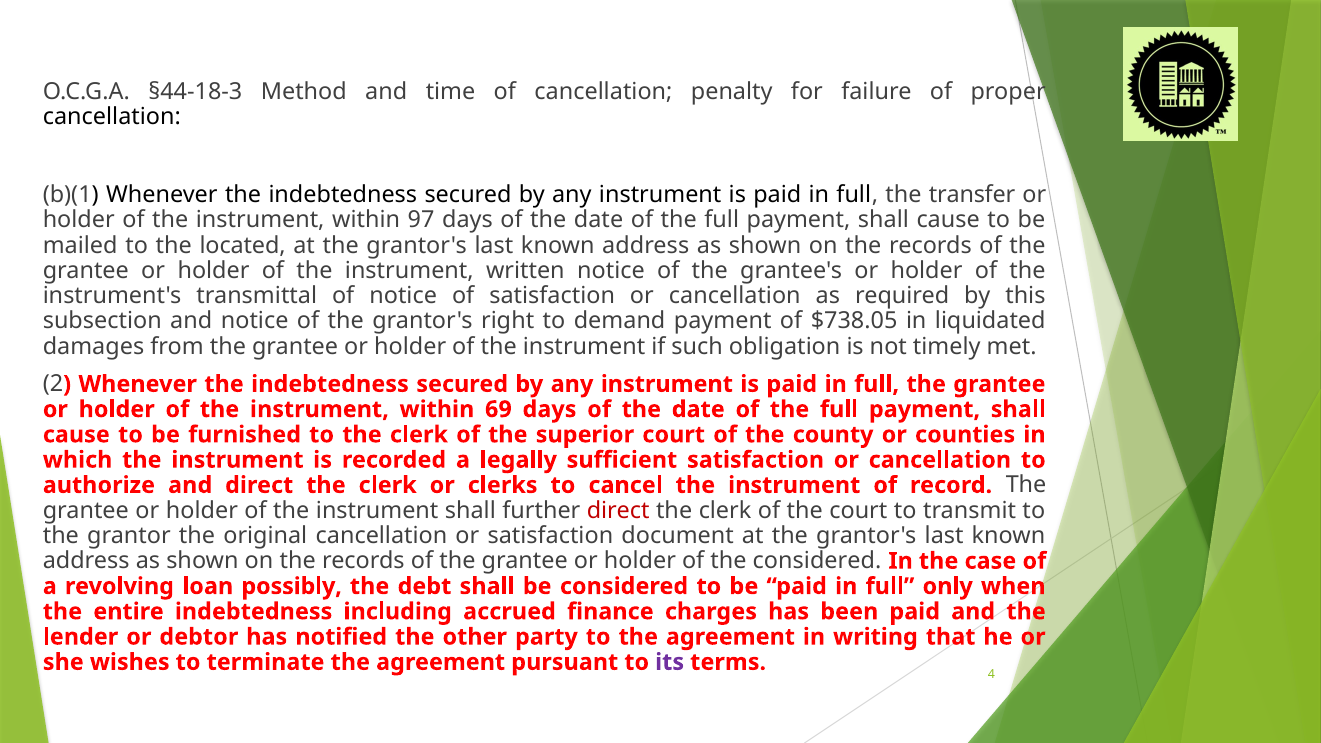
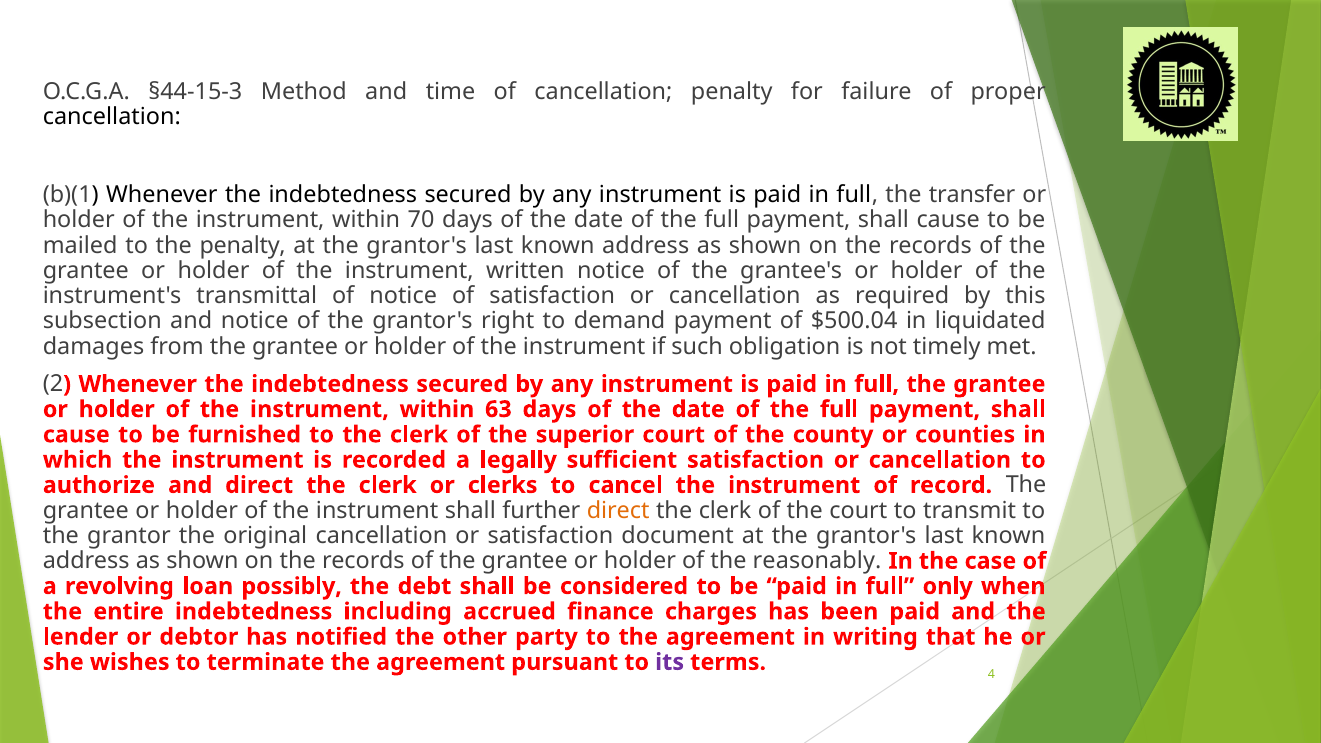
§44-18-3: §44-18-3 -> §44-15-3
97: 97 -> 70
the located: located -> penalty
$738.05: $738.05 -> $500.04
69: 69 -> 63
direct at (618, 511) colour: red -> orange
the considered: considered -> reasonably
